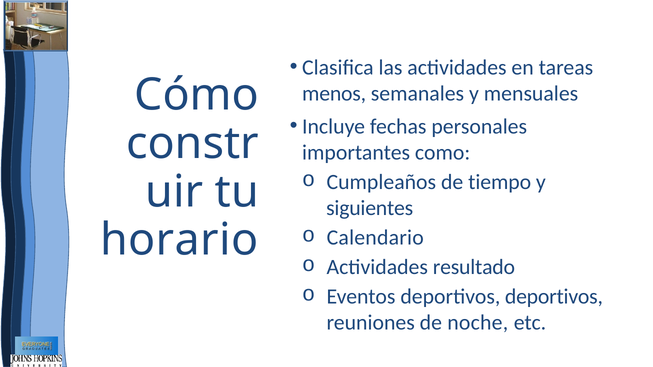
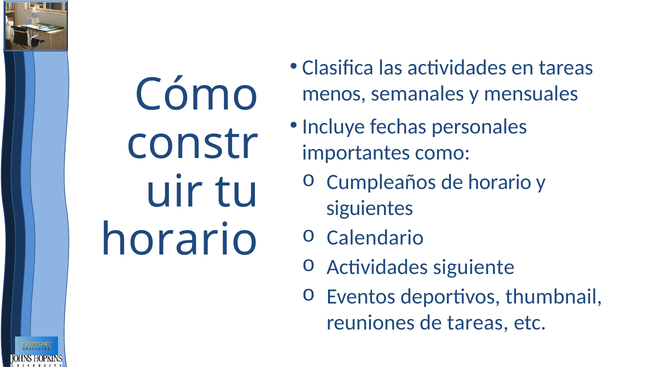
de tiempo: tiempo -> horario
resultado: resultado -> siguiente
deportivos deportivos: deportivos -> thumbnail
de noche: noche -> tareas
